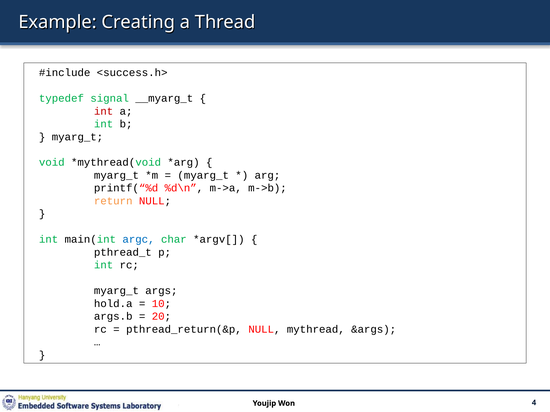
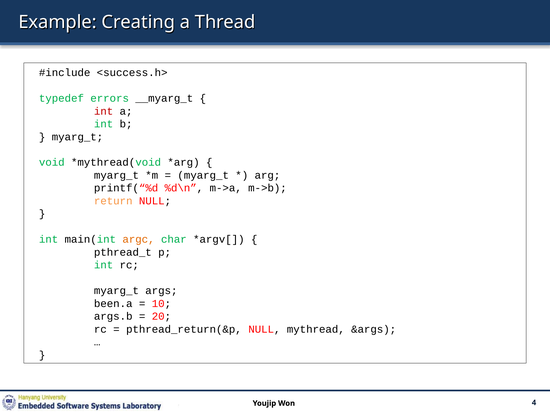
signal: signal -> errors
argc colour: blue -> orange
hold.a: hold.a -> been.a
